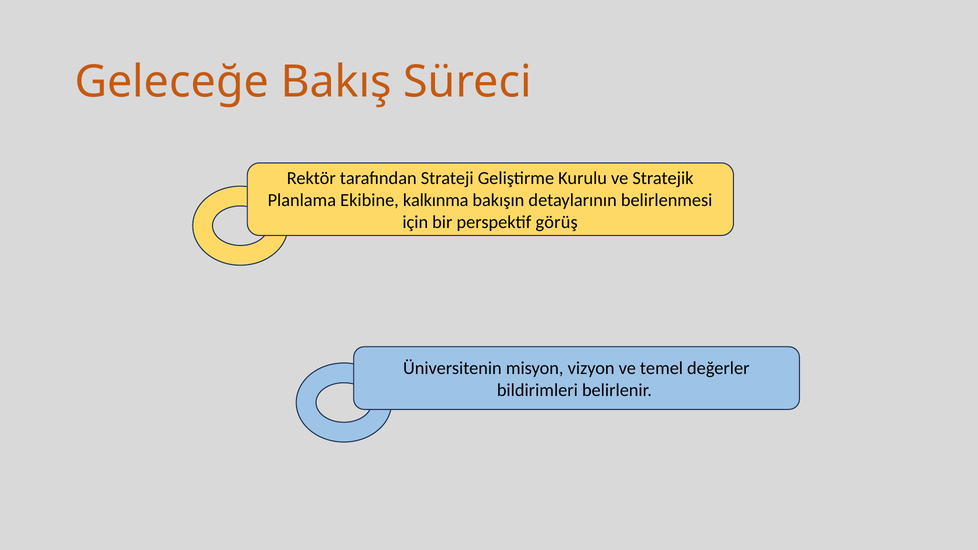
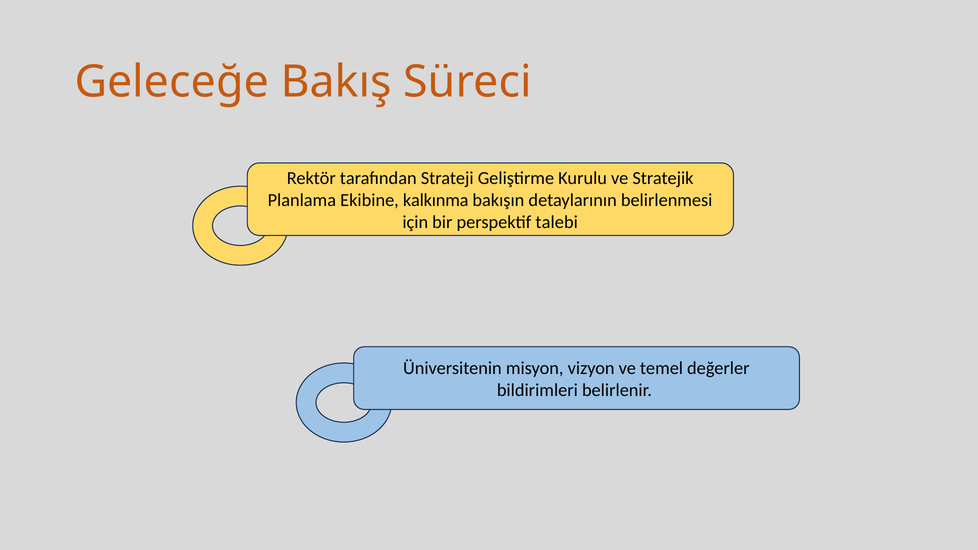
görüş: görüş -> talebi
